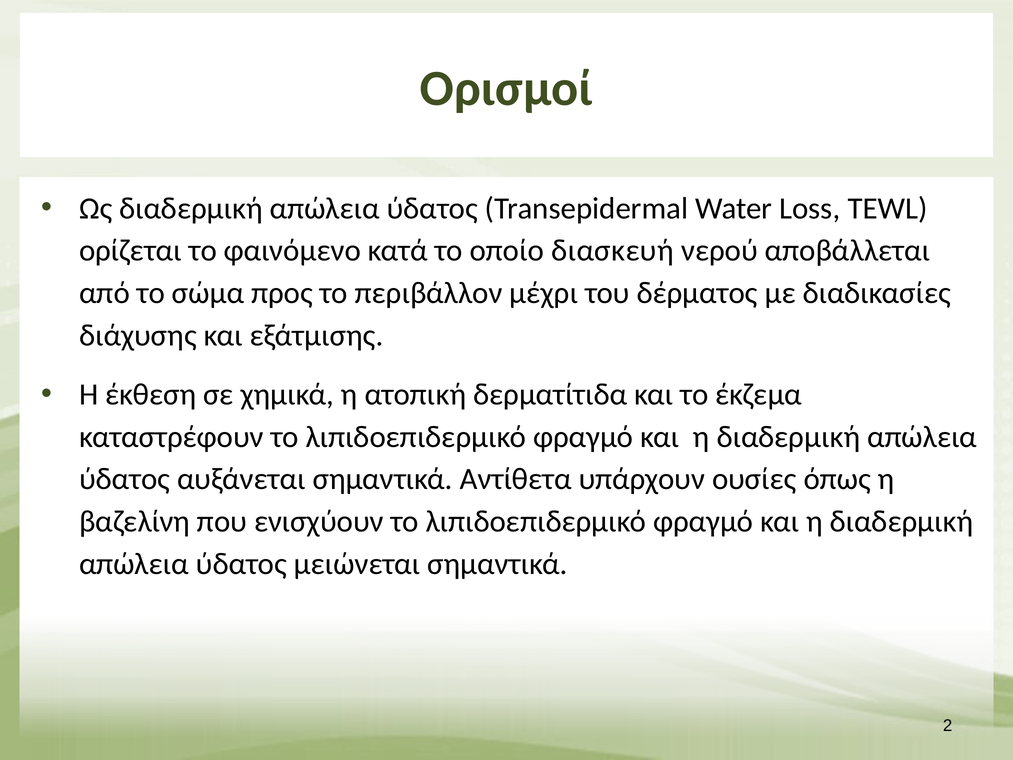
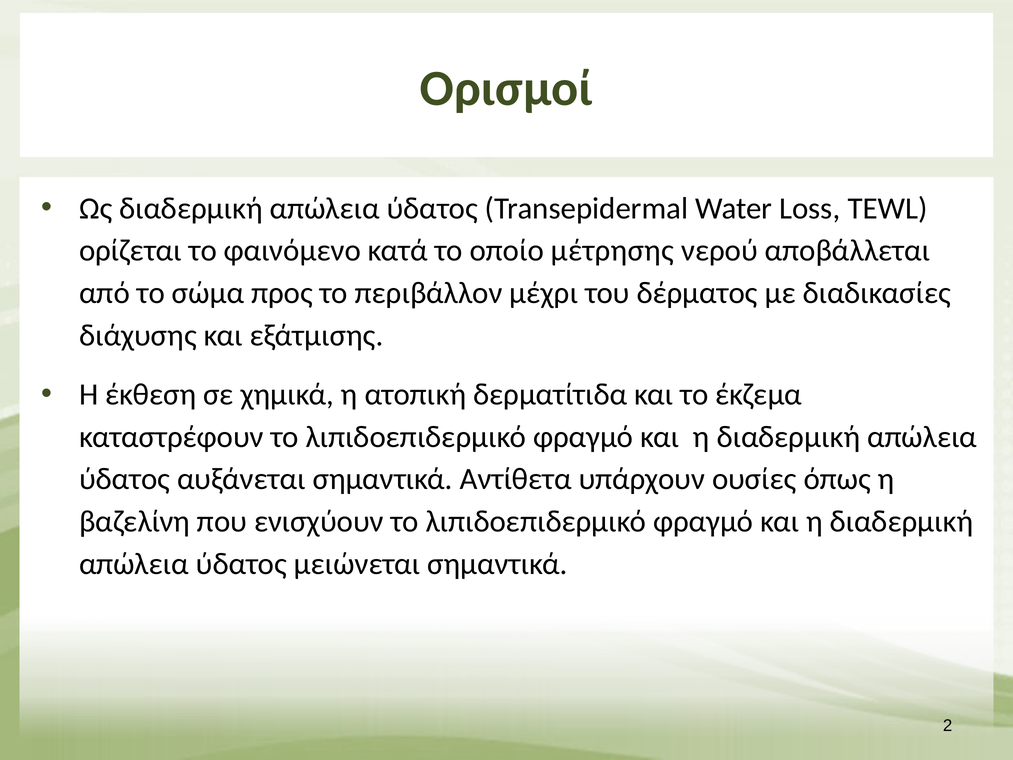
διασκευή: διασκευή -> μέτρησης
